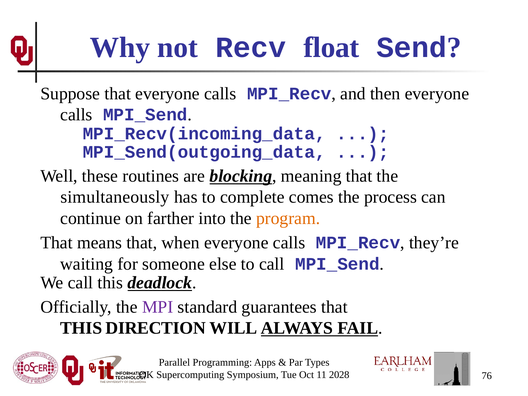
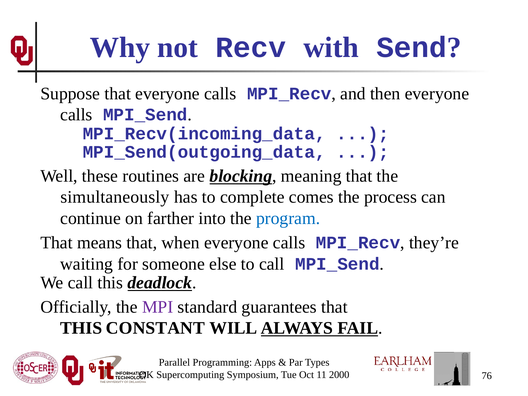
float: float -> with
program colour: orange -> blue
DIRECTION: DIRECTION -> CONSTANT
2028: 2028 -> 2000
